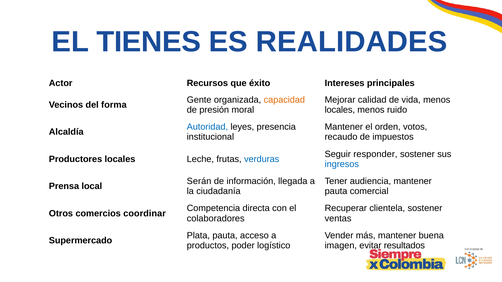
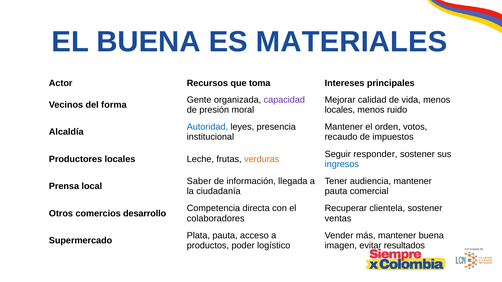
EL TIENES: TIENES -> BUENA
REALIDADES: REALIDADES -> MATERIALES
éxito: éxito -> toma
capacidad colour: orange -> purple
verduras colour: blue -> orange
Serán: Serán -> Saber
coordinar: coordinar -> desarrollo
